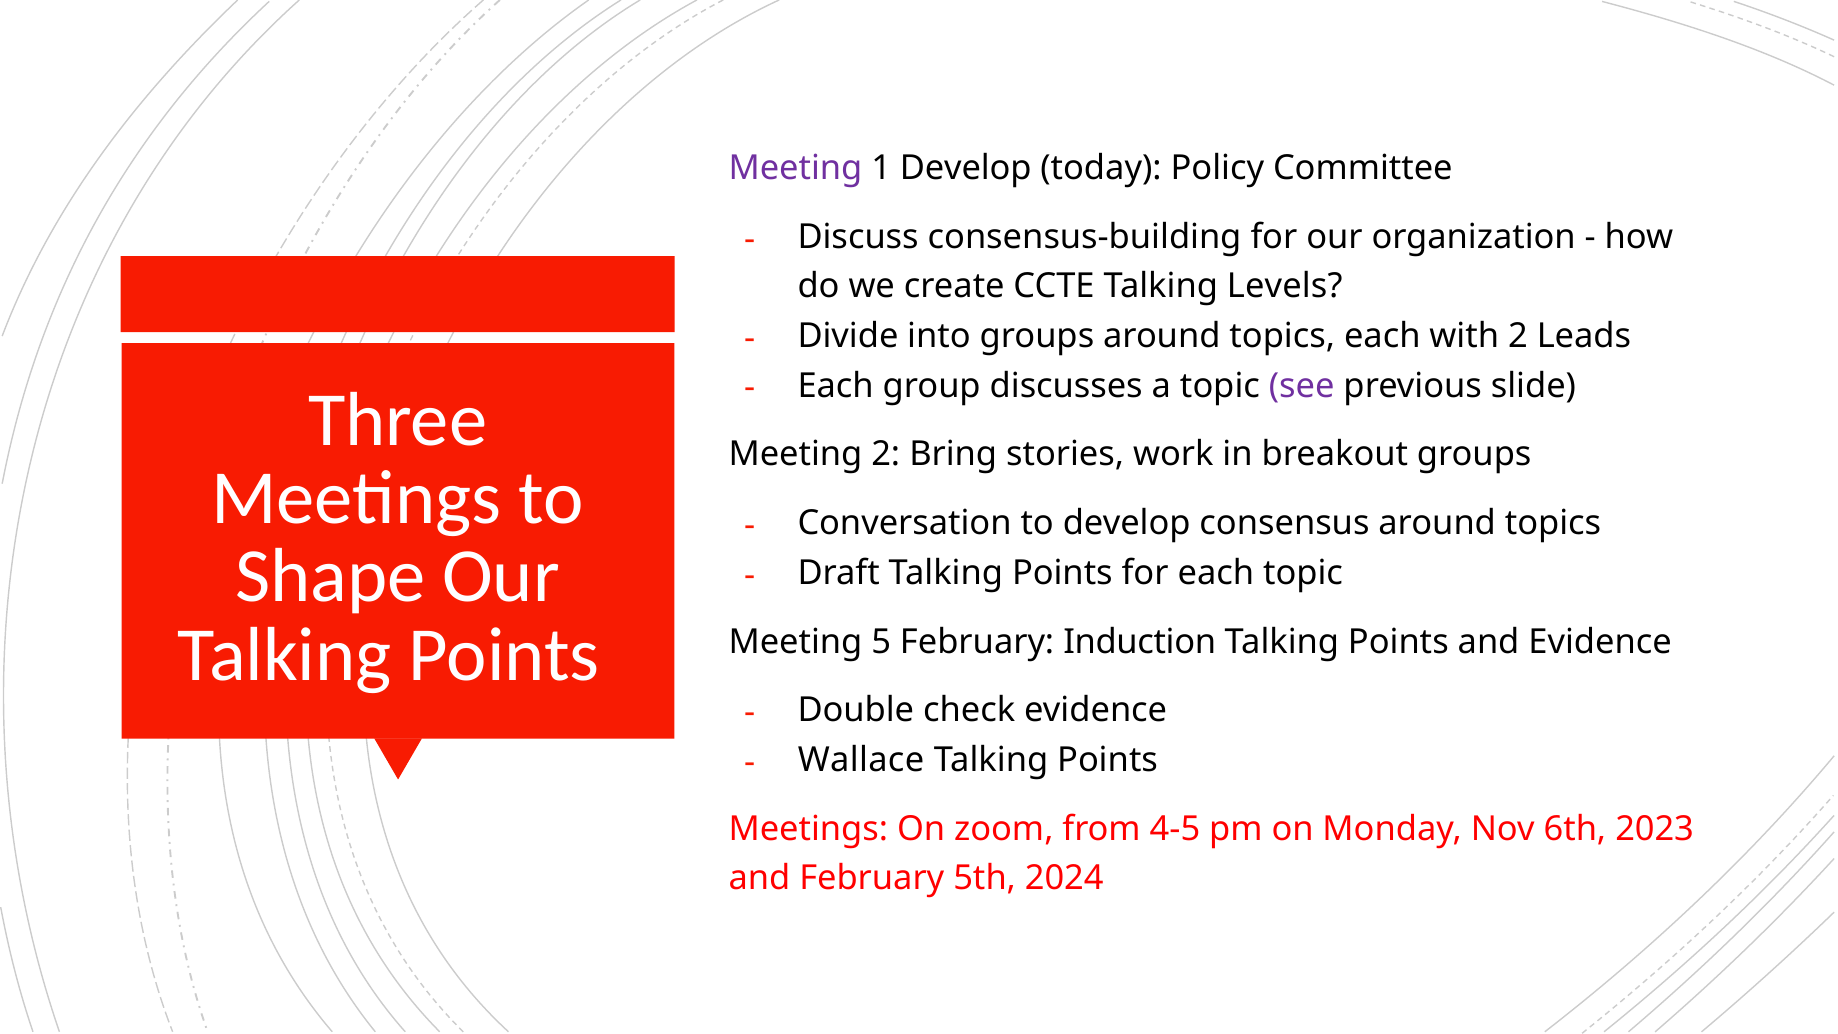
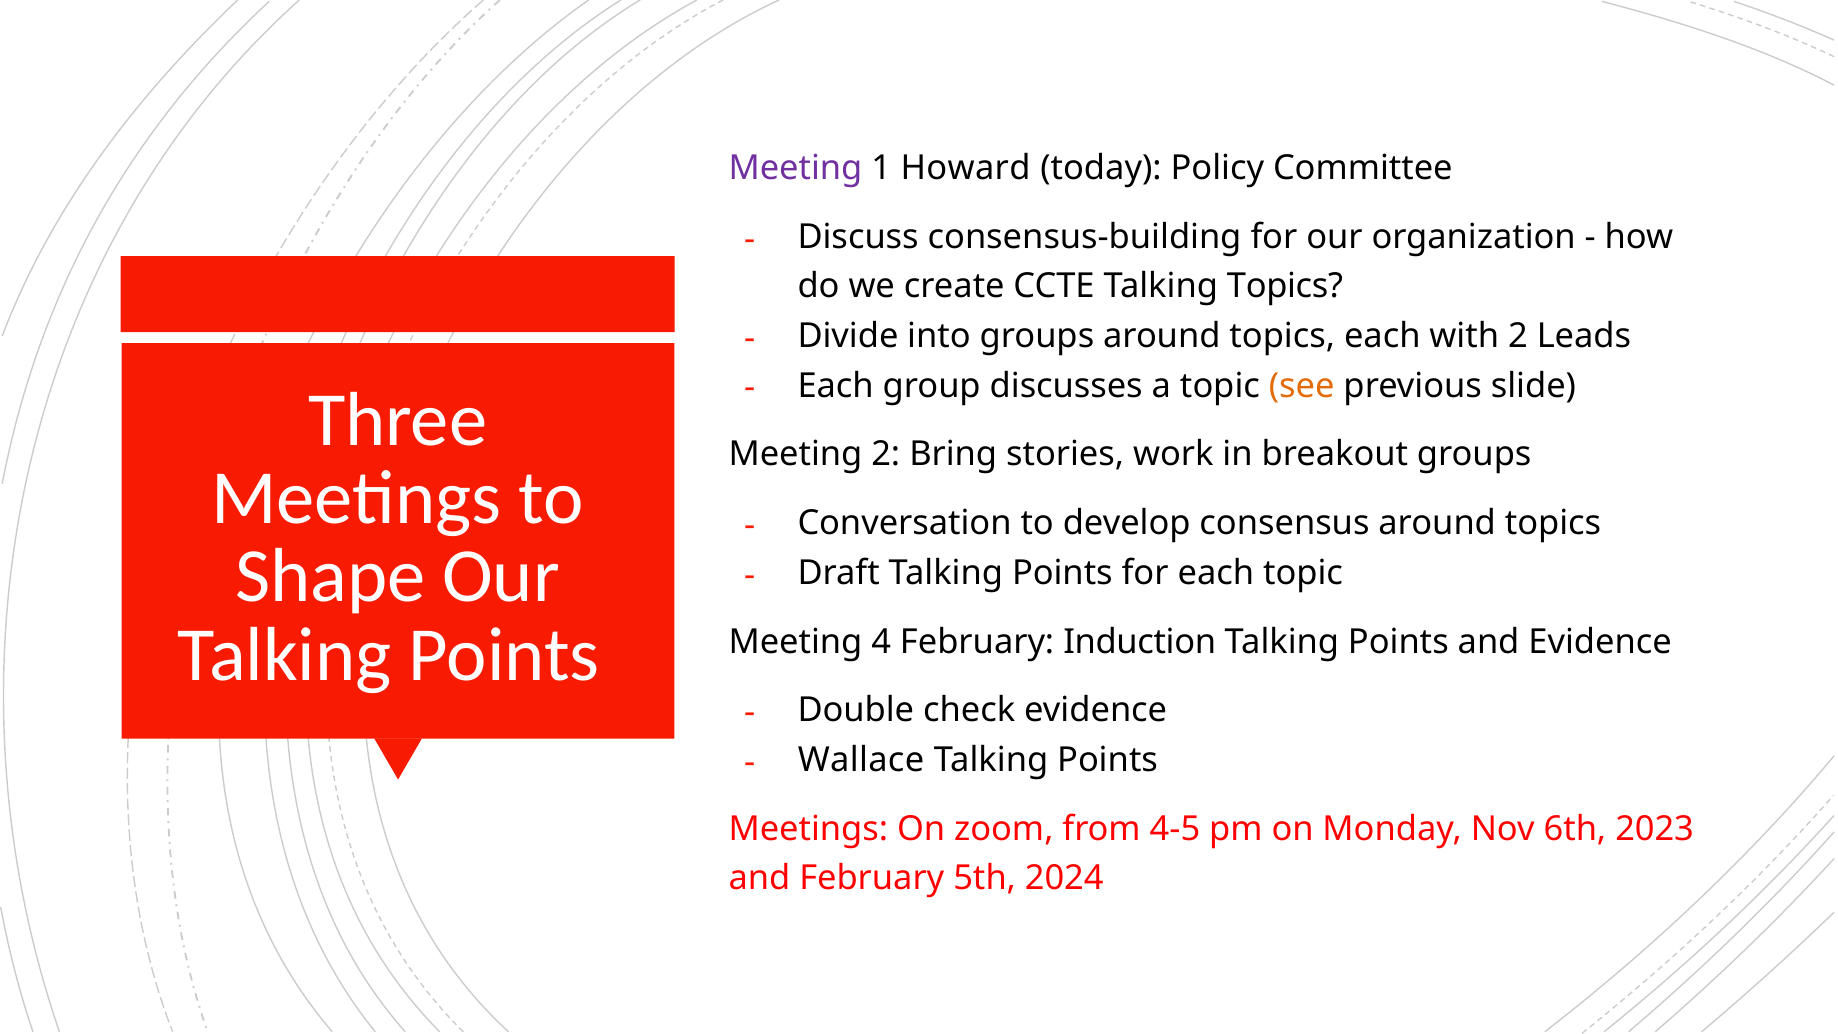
1 Develop: Develop -> Howard
Talking Levels: Levels -> Topics
see colour: purple -> orange
5: 5 -> 4
